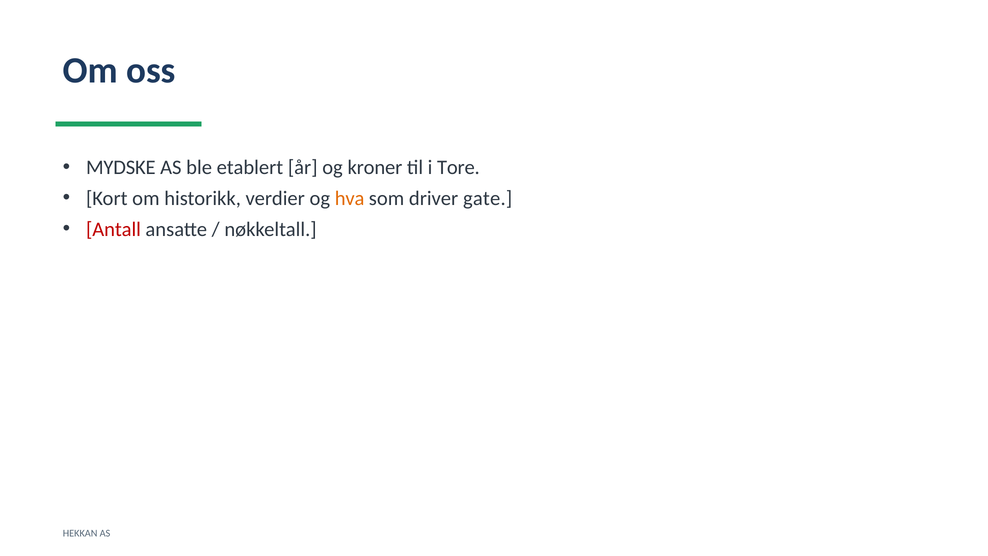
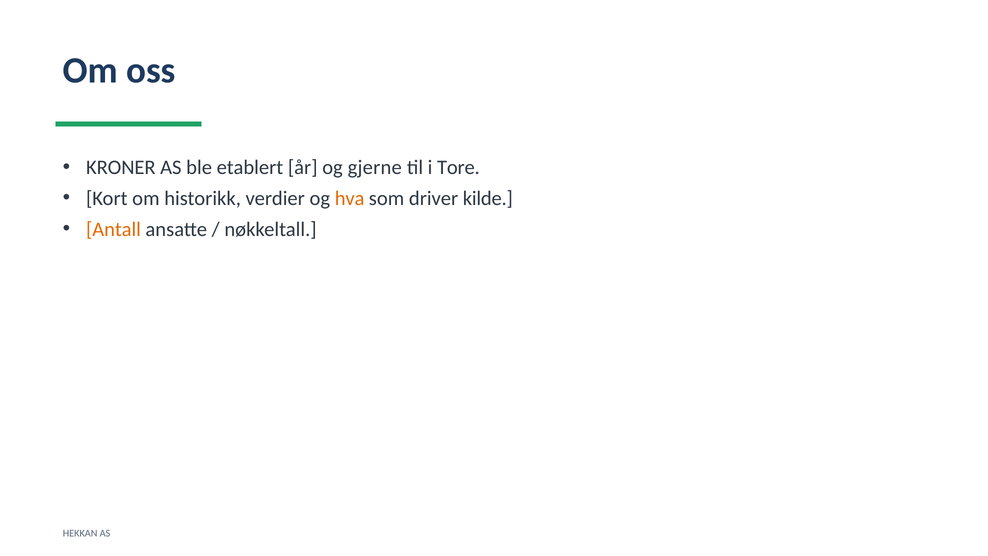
MYDSKE: MYDSKE -> KRONER
kroner: kroner -> gjerne
gate: gate -> kilde
Antall colour: red -> orange
